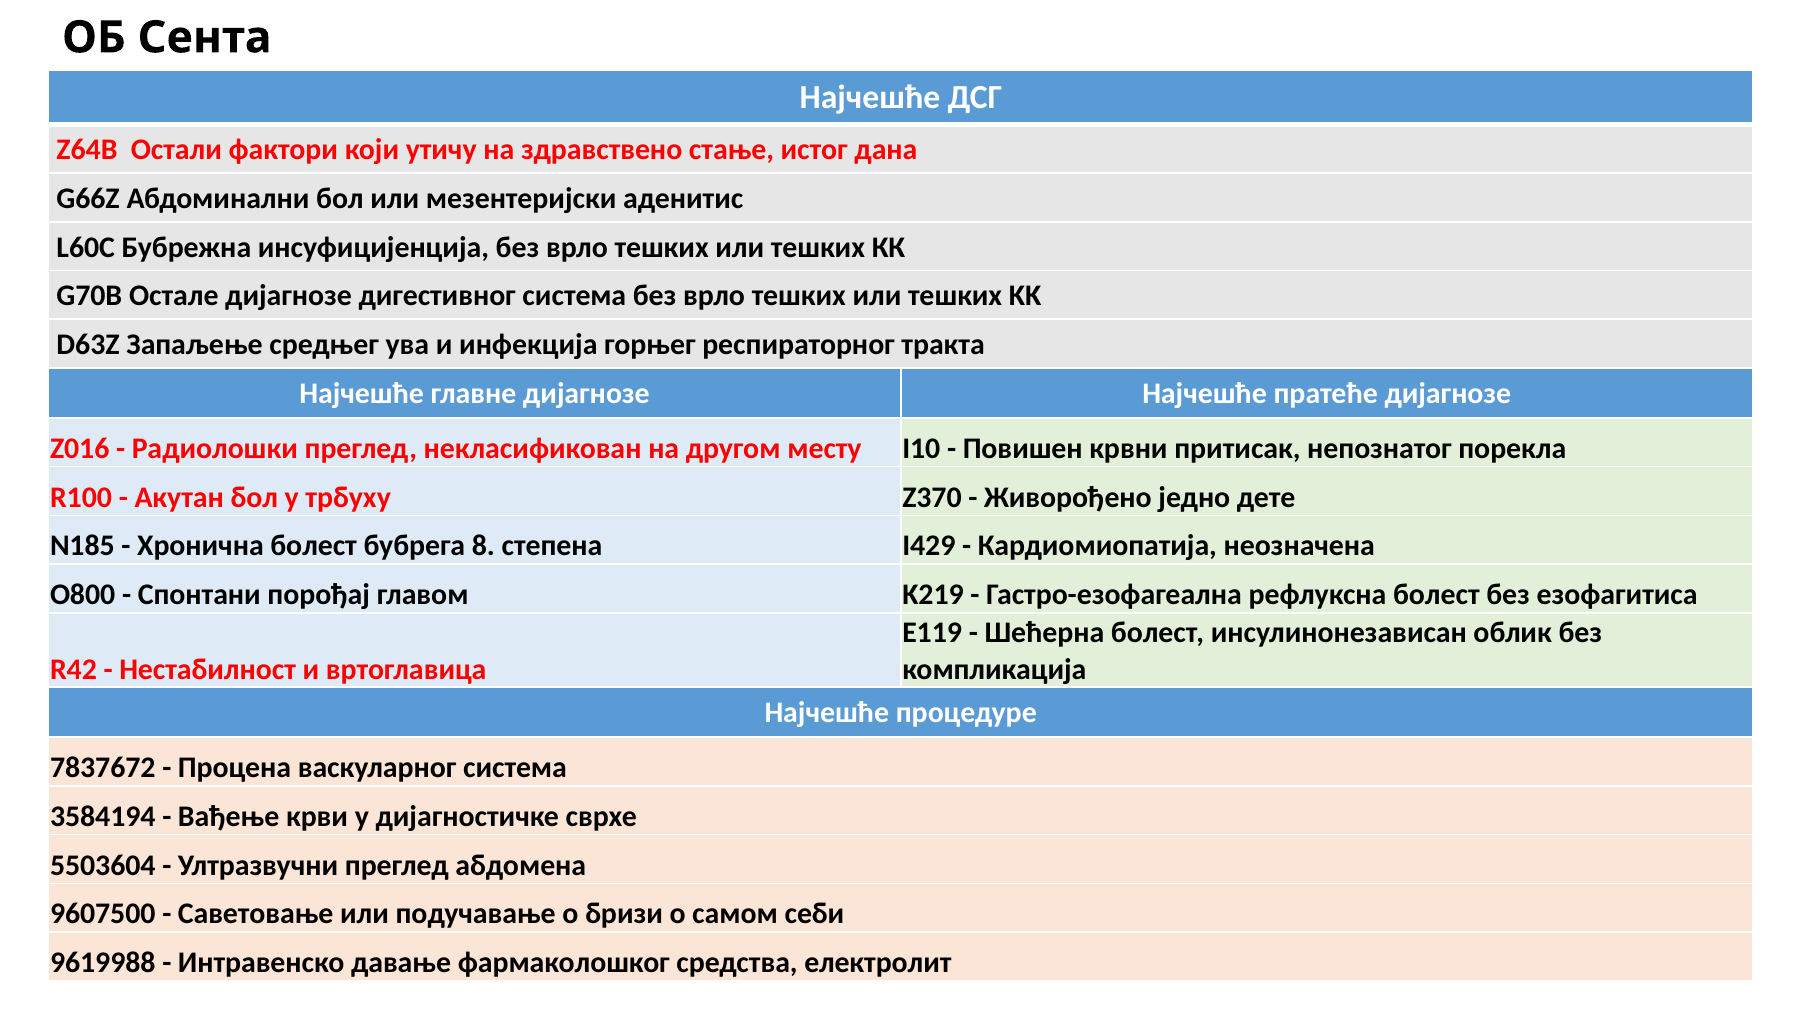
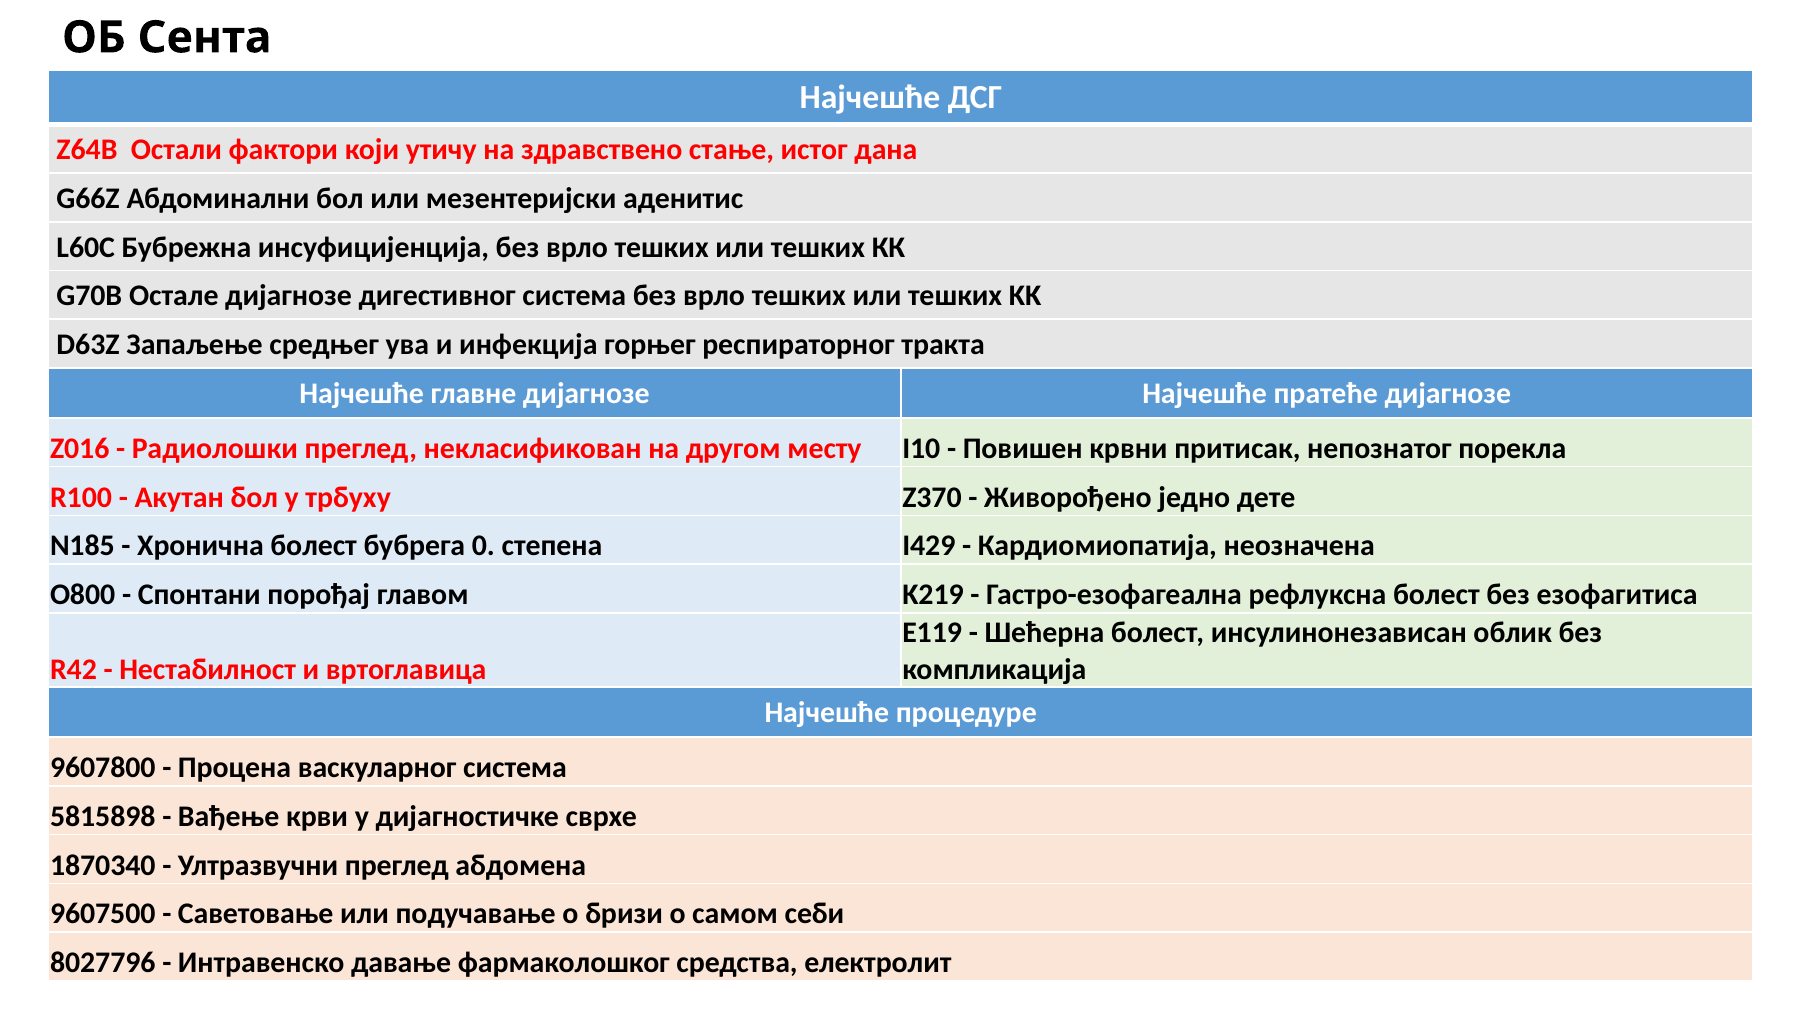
8: 8 -> 0
7837672: 7837672 -> 9607800
3584194: 3584194 -> 5815898
5503604: 5503604 -> 1870340
9619988: 9619988 -> 8027796
